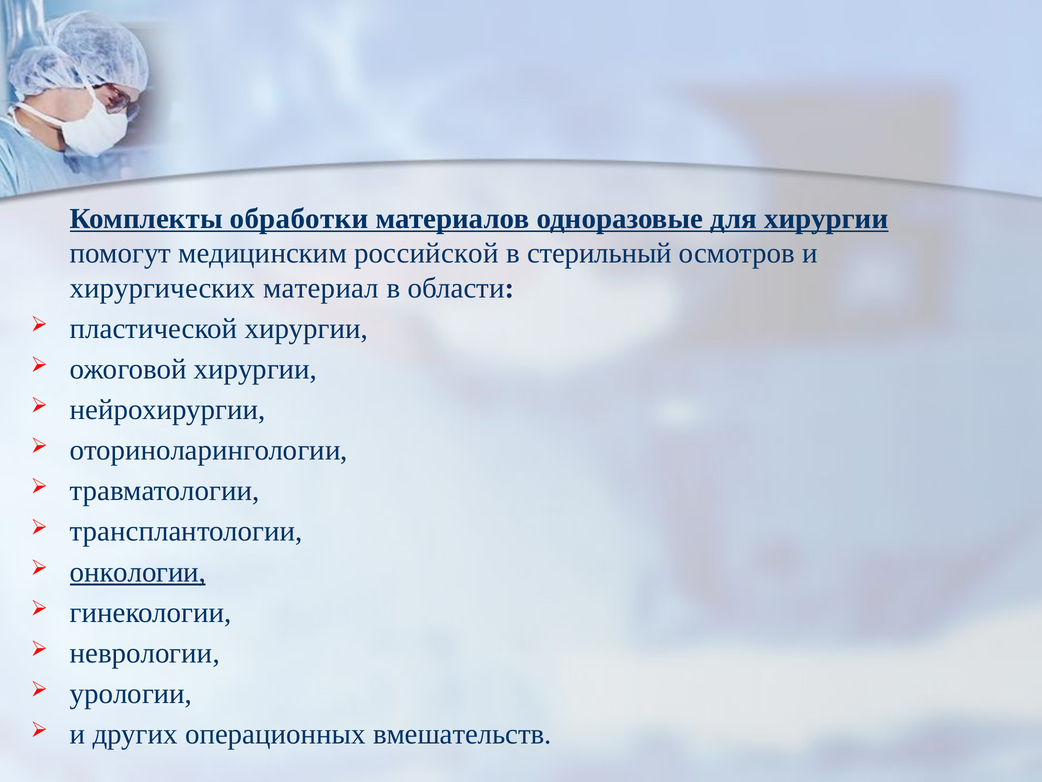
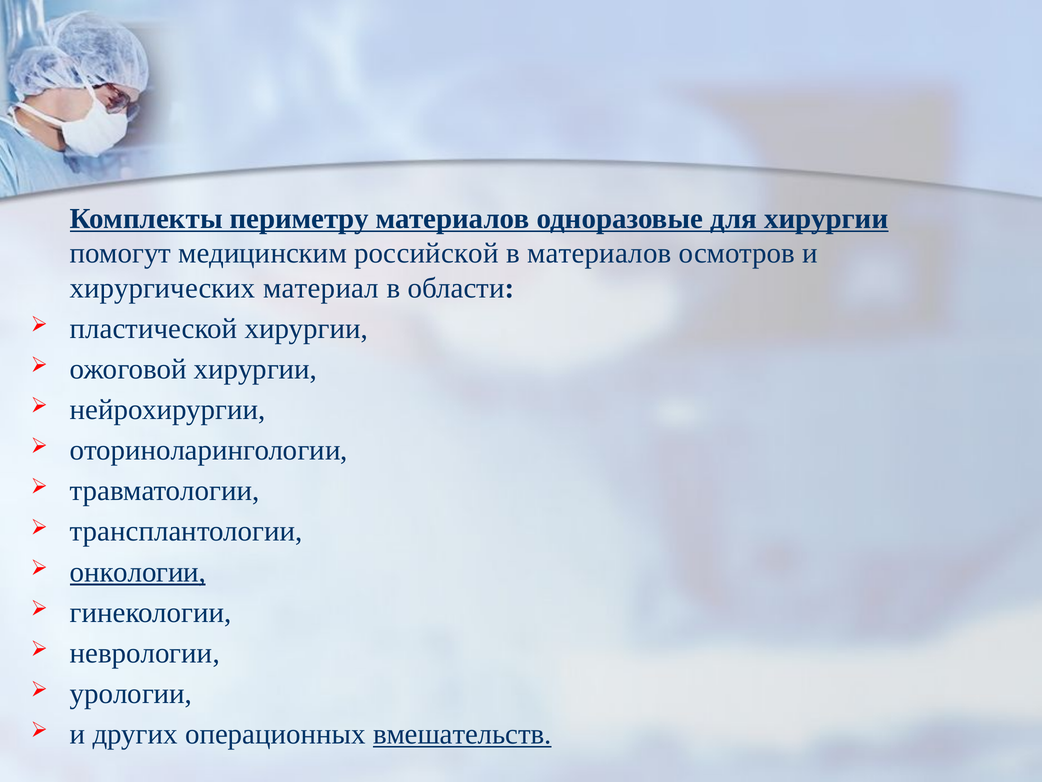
обработки: обработки -> периметру
в стерильный: стерильный -> материалов
вмешательств underline: none -> present
